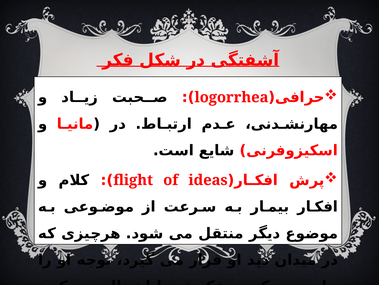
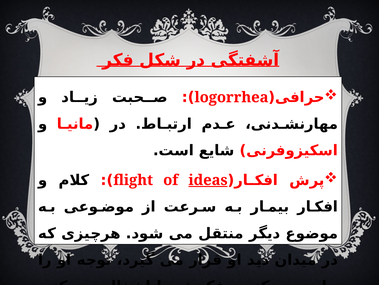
ideas underline: none -> present
